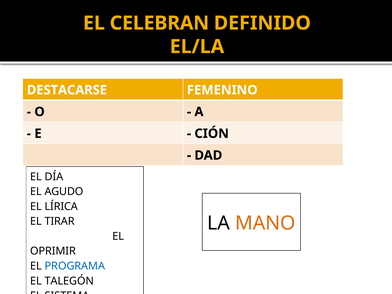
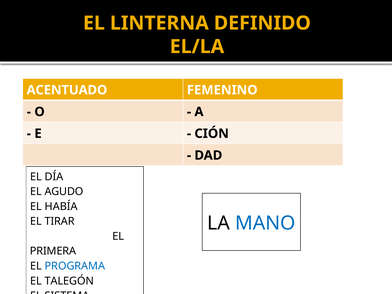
CELEBRAN: CELEBRAN -> LINTERNA
DESTACARSE: DESTACARSE -> ACENTUADO
LÍRICA: LÍRICA -> HABÍA
MANO colour: orange -> blue
OPRIMIR: OPRIMIR -> PRIMERA
